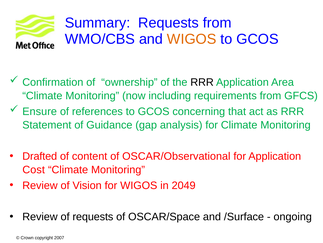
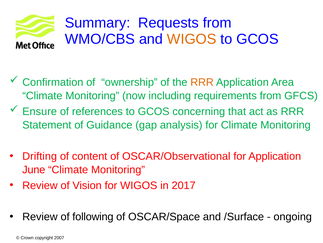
RRR at (202, 82) colour: black -> orange
Drafted: Drafted -> Drifting
Cost: Cost -> June
2049: 2049 -> 2017
of requests: requests -> following
